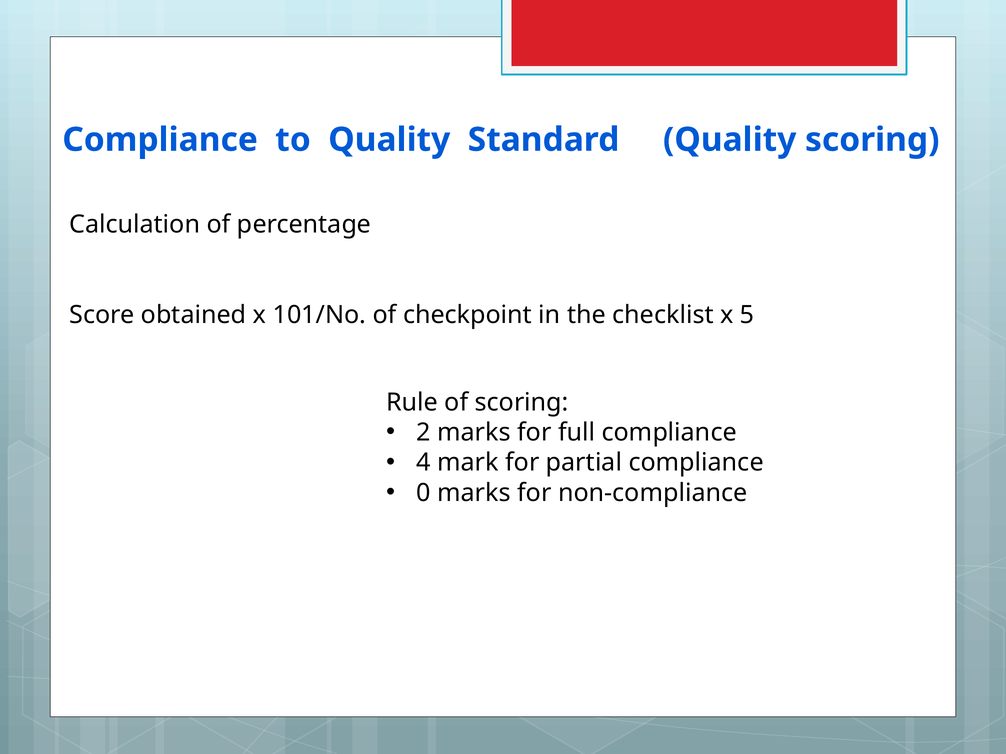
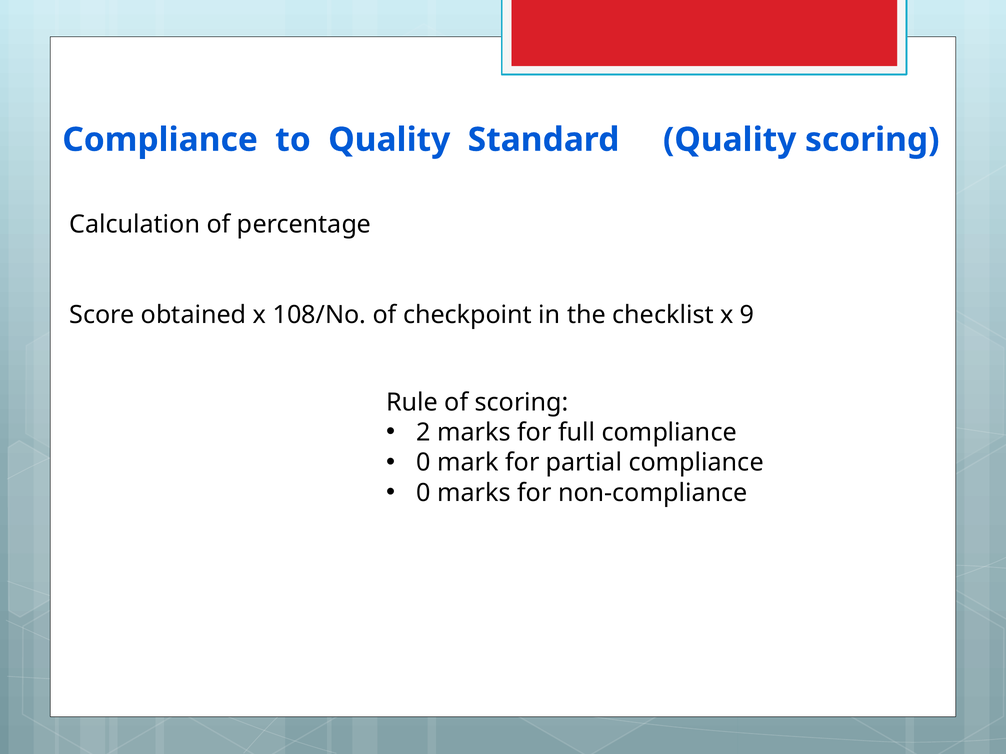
101/No: 101/No -> 108/No
5: 5 -> 9
4 at (424, 463): 4 -> 0
